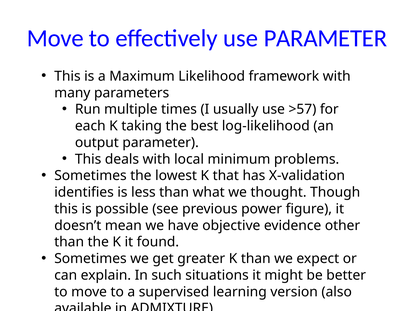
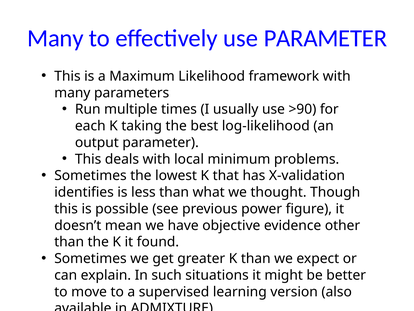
Move at (55, 38): Move -> Many
>57: >57 -> >90
